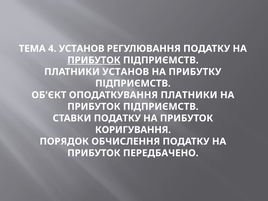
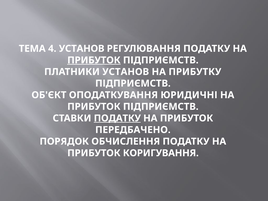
ОПОДАТКУВАННЯ ПЛАТНИКИ: ПЛАТНИКИ -> ЮРИДИЧНІ
ПОДАТКУ at (117, 118) underline: none -> present
КОРИГУВАННЯ: КОРИГУВАННЯ -> ПЕРЕДБАЧЕНО
ПЕРЕДБАЧЕНО: ПЕРЕДБАЧЕНО -> КОРИГУВАННЯ
